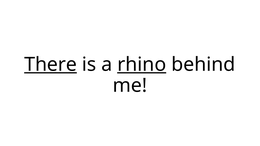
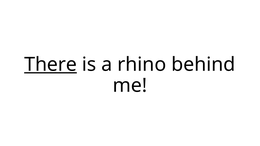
rhino underline: present -> none
